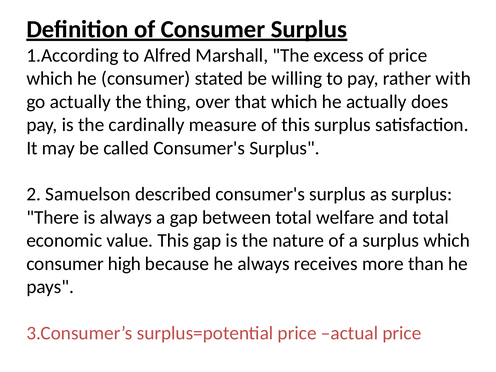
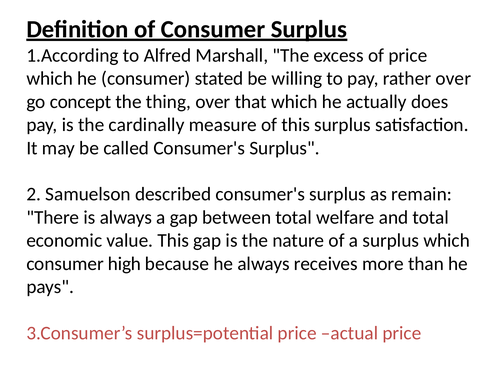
rather with: with -> over
go actually: actually -> concept
as surplus: surplus -> remain
